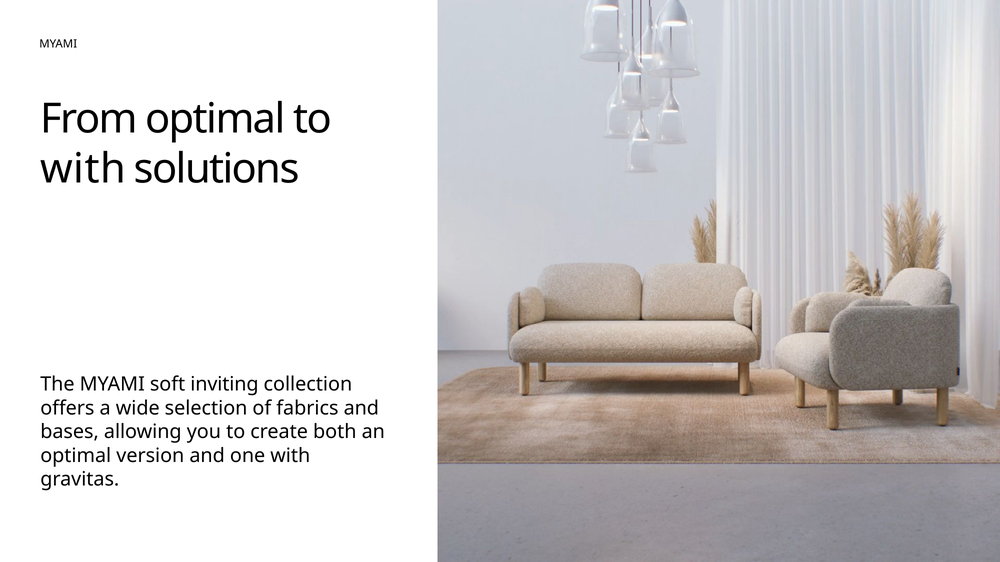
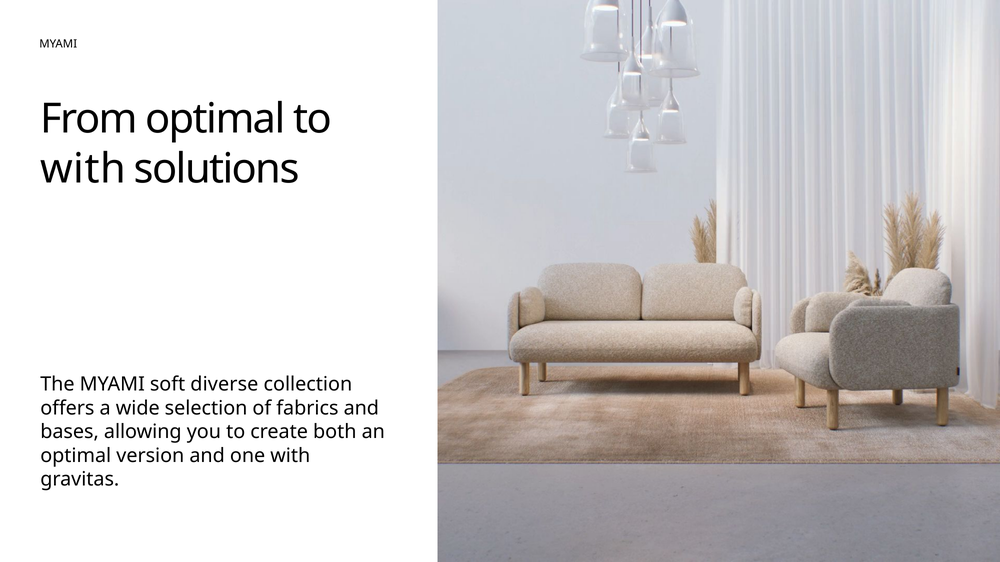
inviting: inviting -> diverse
